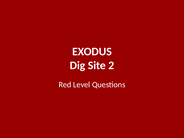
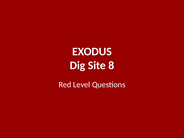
2: 2 -> 8
